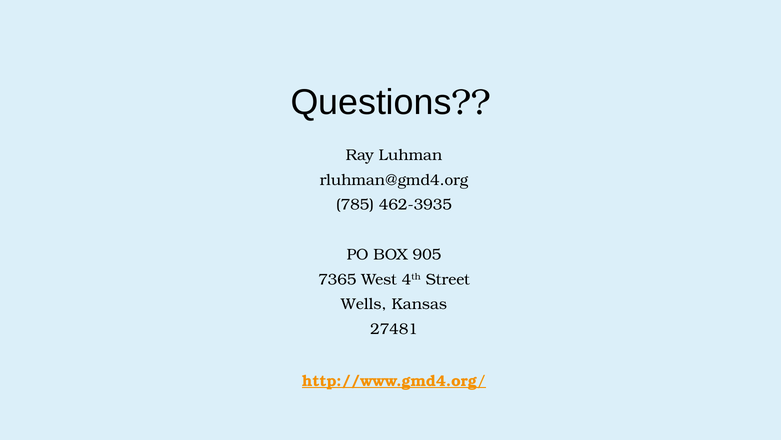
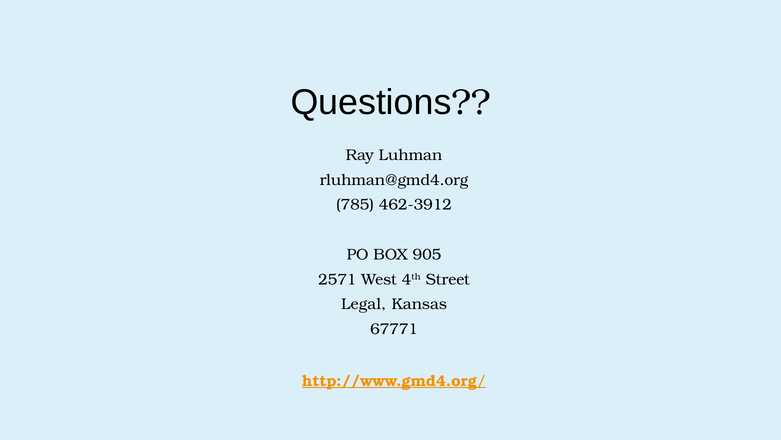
462-3935: 462-3935 -> 462-3912
7365: 7365 -> 2571
Wells: Wells -> Legal
27481: 27481 -> 67771
